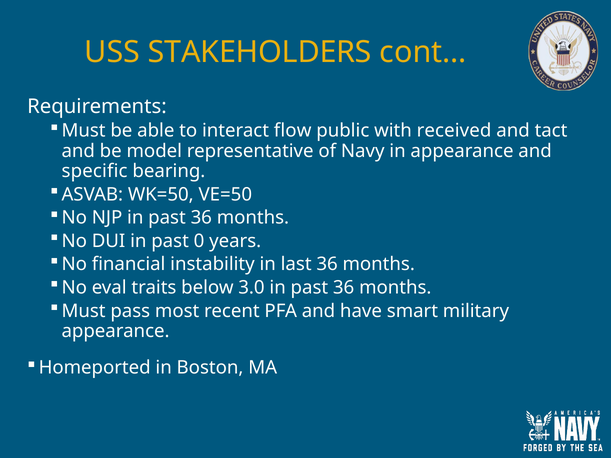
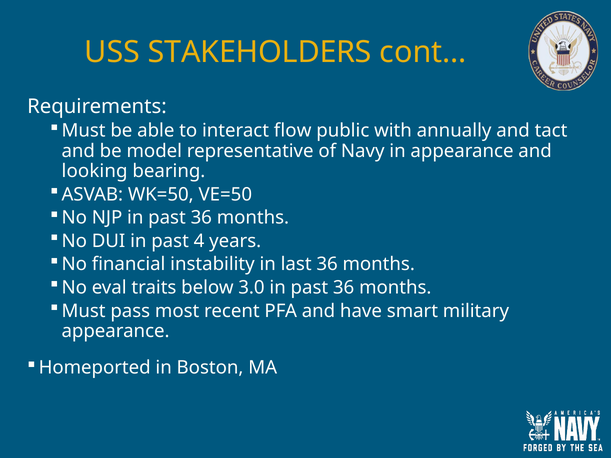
received: received -> annually
specific: specific -> looking
0: 0 -> 4
